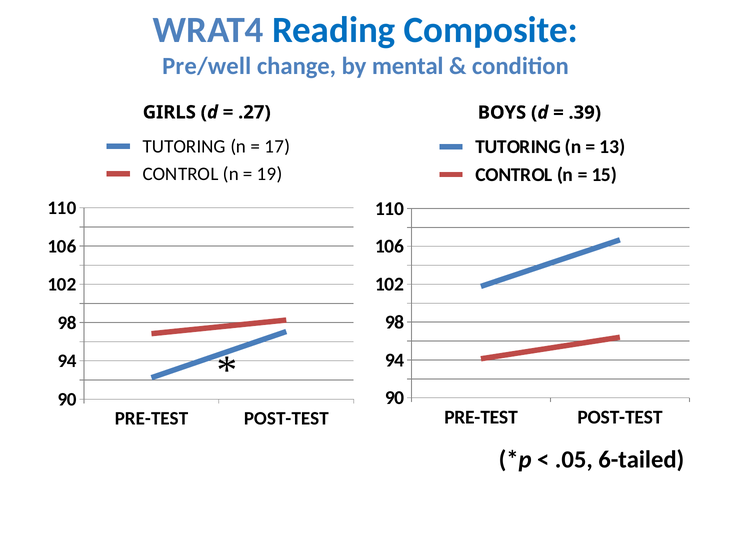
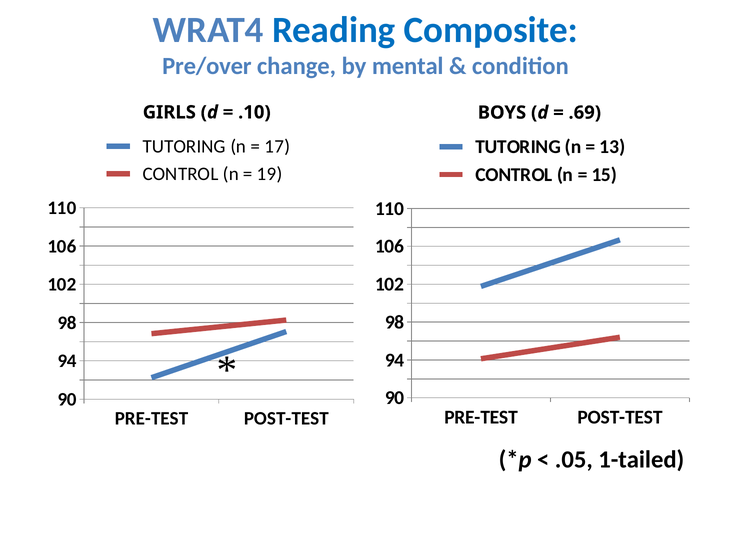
Pre/well: Pre/well -> Pre/over
.27: .27 -> .10
.39: .39 -> .69
6-tailed: 6-tailed -> 1-tailed
